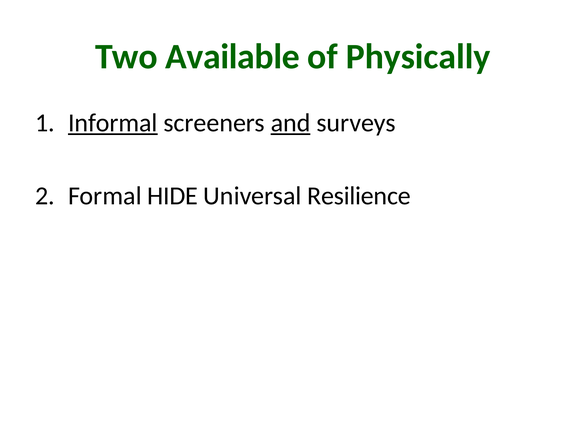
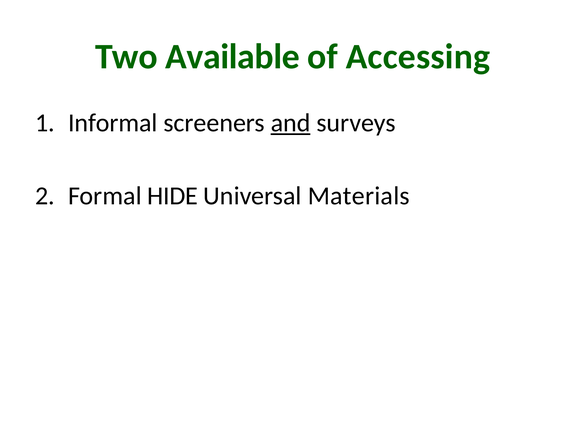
Physically: Physically -> Accessing
Informal underline: present -> none
Resilience: Resilience -> Materials
